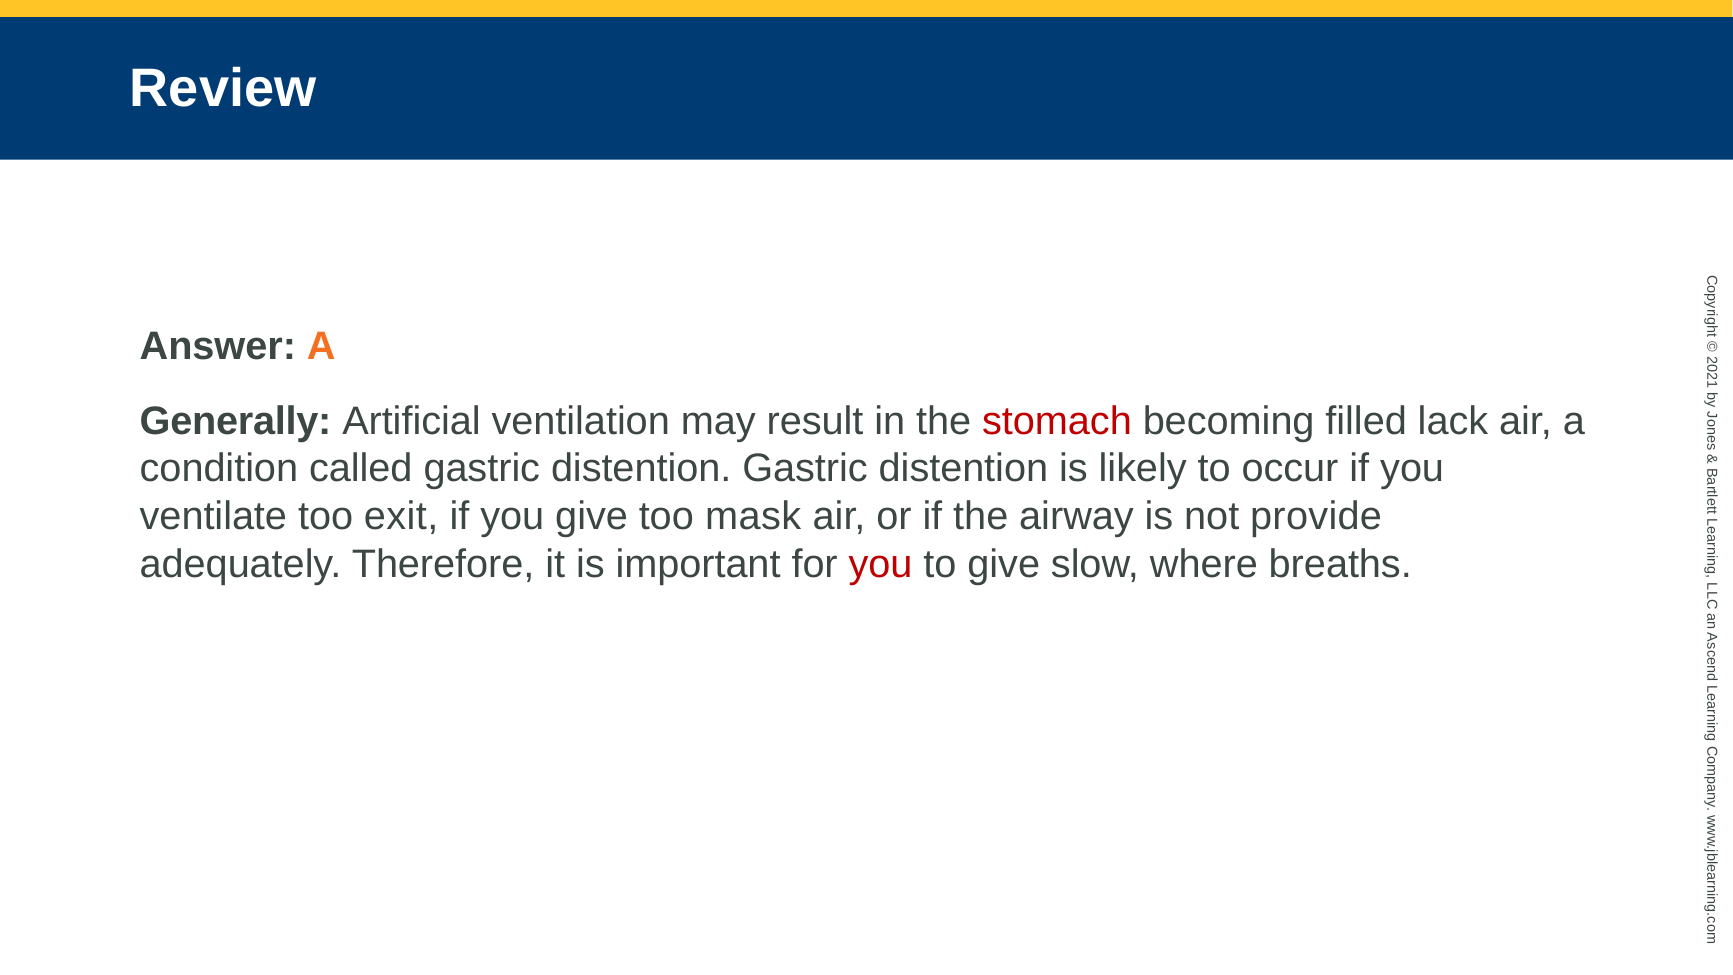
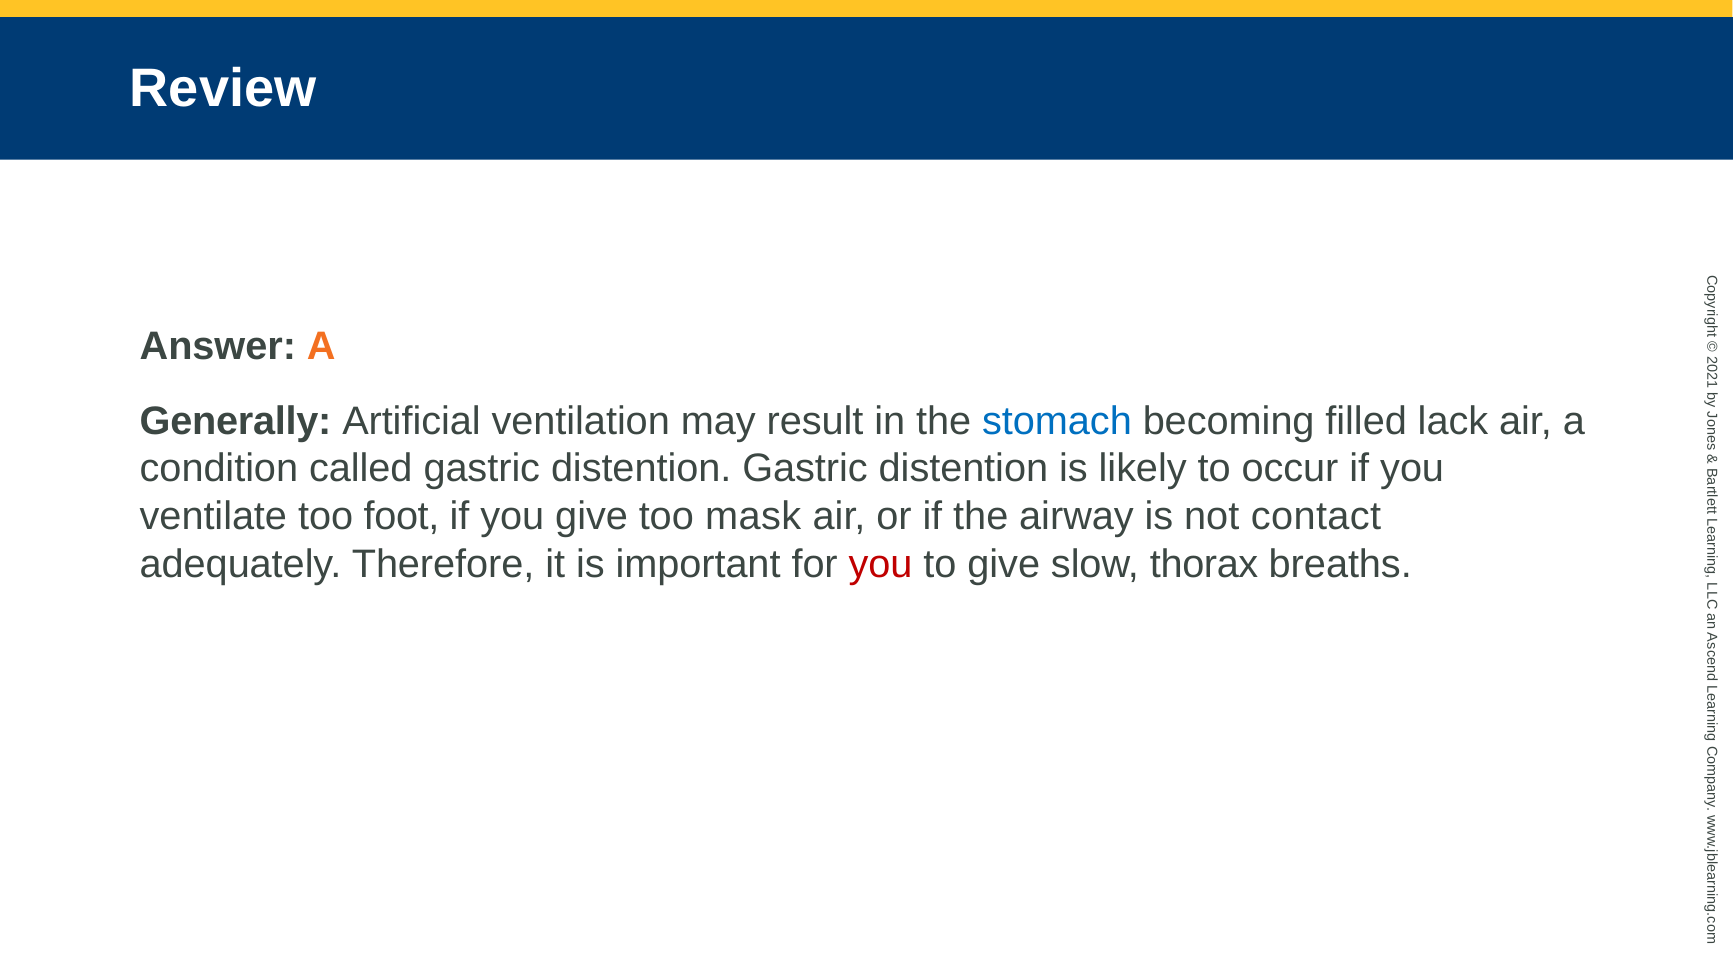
stomach colour: red -> blue
exit: exit -> foot
provide: provide -> contact
where: where -> thorax
